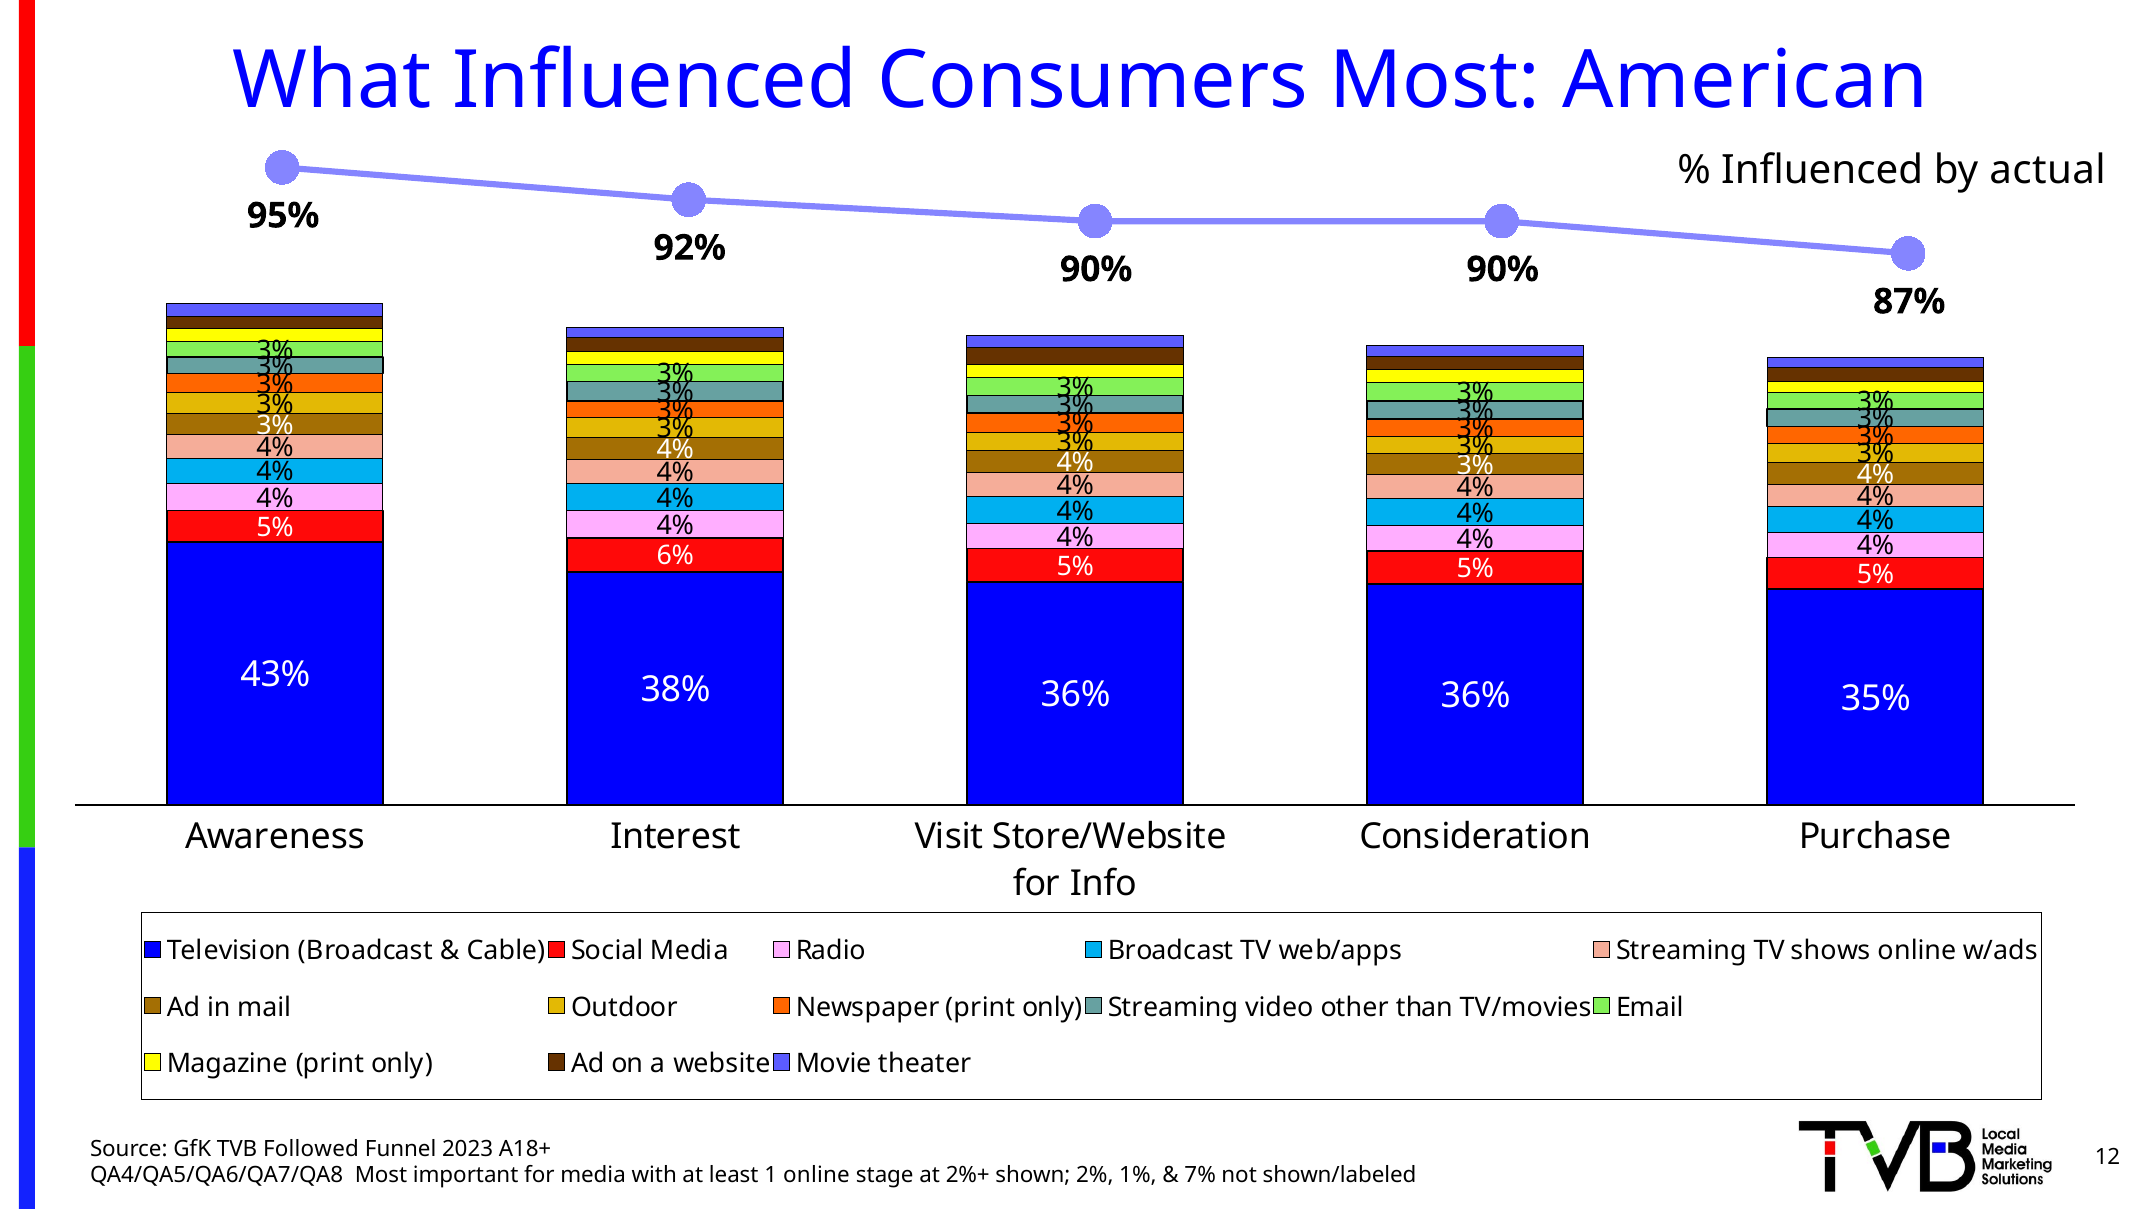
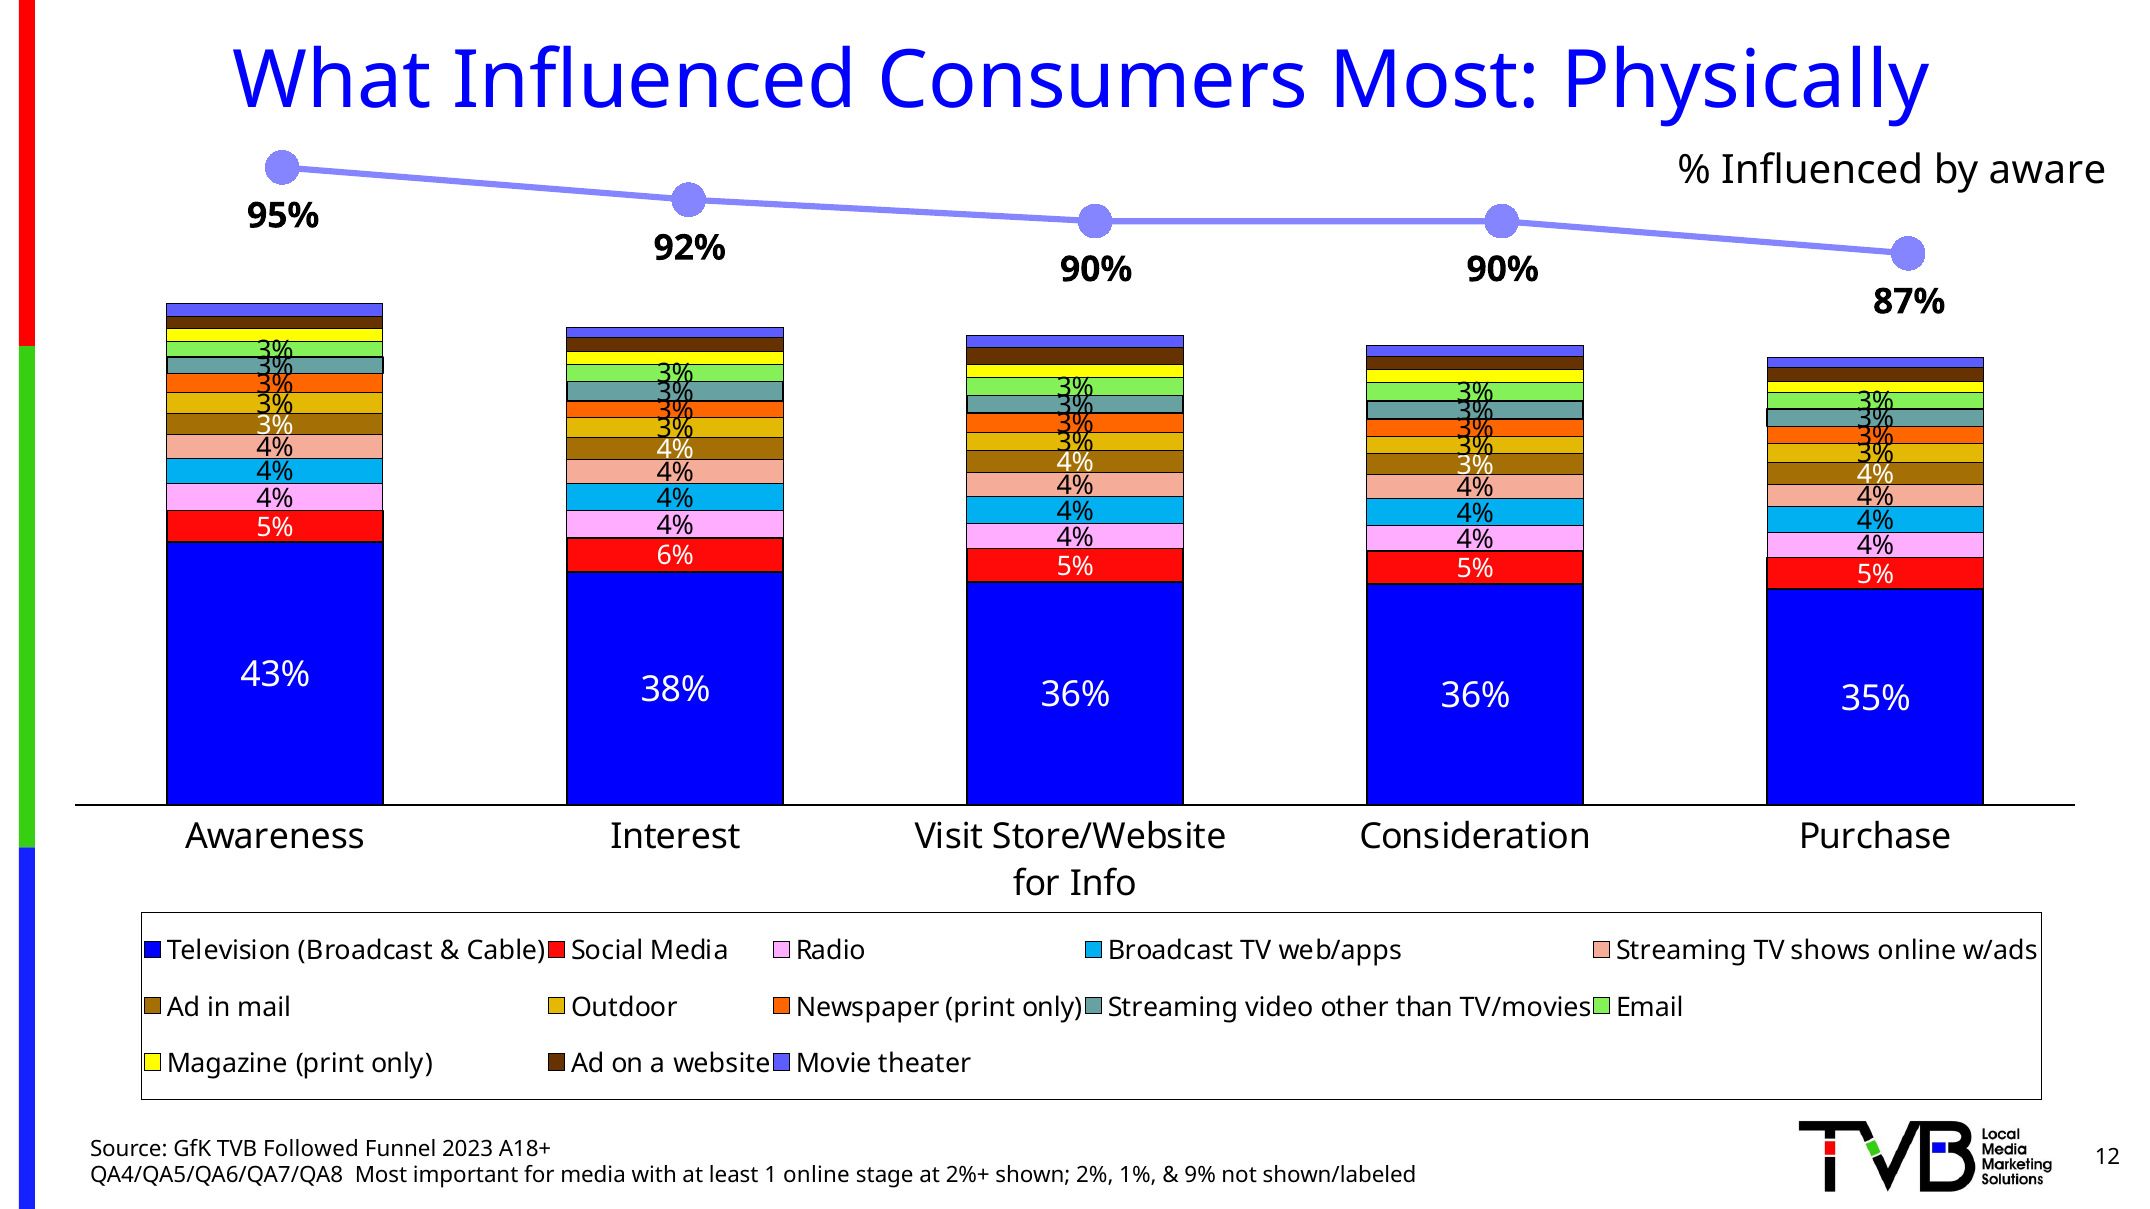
American: American -> Physically
actual: actual -> aware
7%: 7% -> 9%
